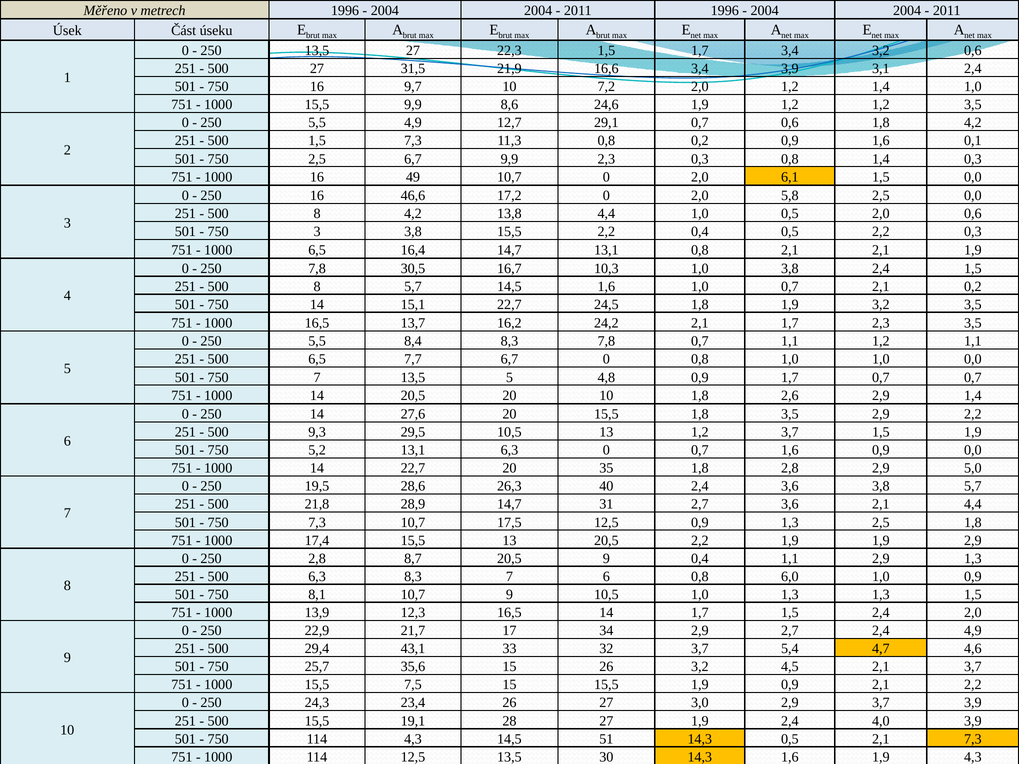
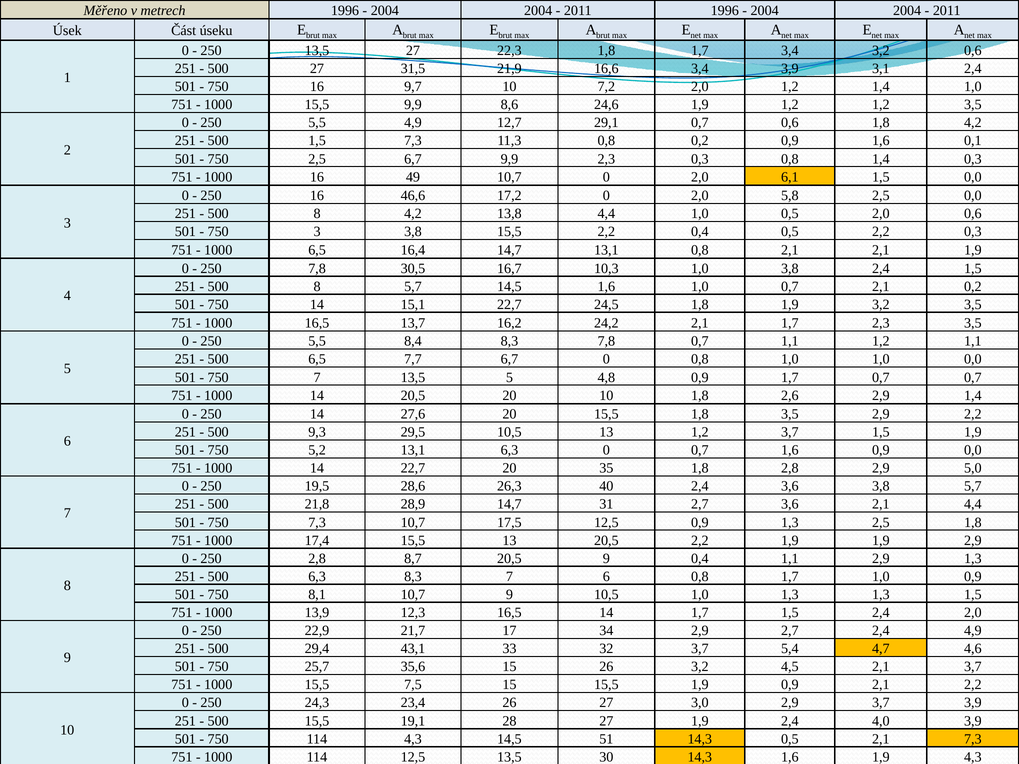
22,3 1,5: 1,5 -> 1,8
0,8 6,0: 6,0 -> 1,7
